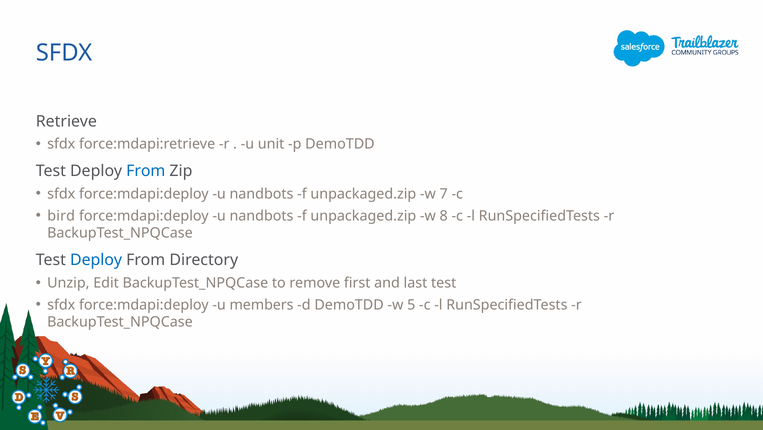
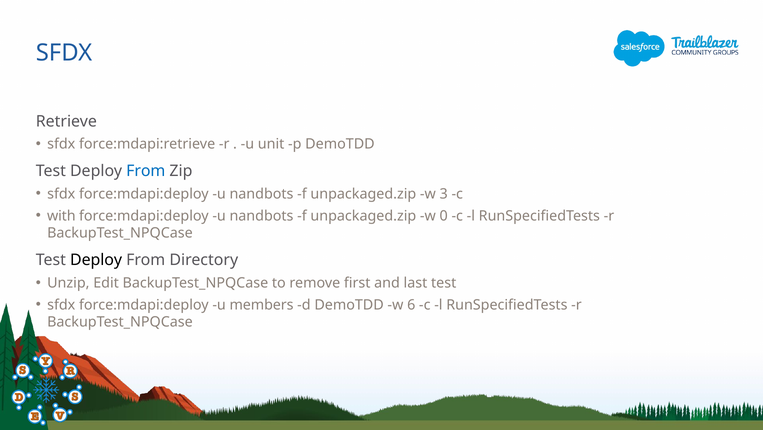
7: 7 -> 3
bird: bird -> with
8: 8 -> 0
Deploy at (96, 260) colour: blue -> black
5: 5 -> 6
